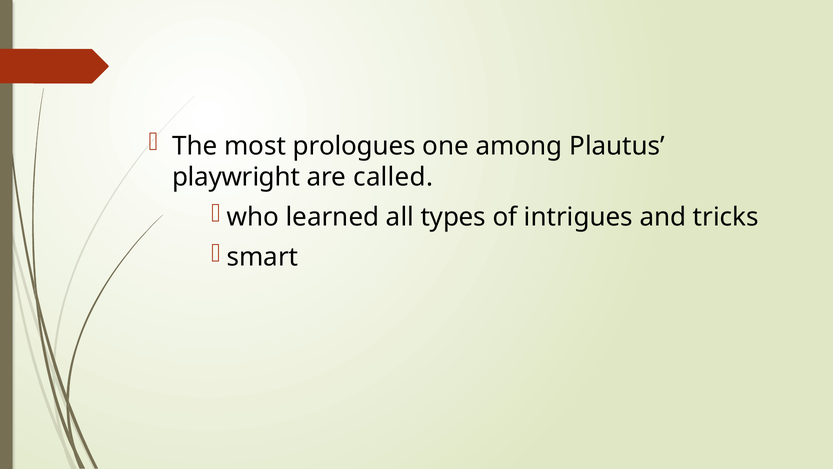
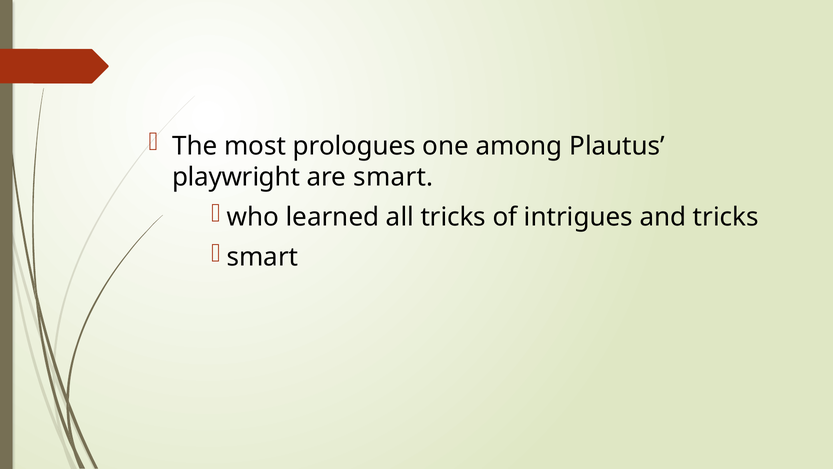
are called: called -> smart
all types: types -> tricks
